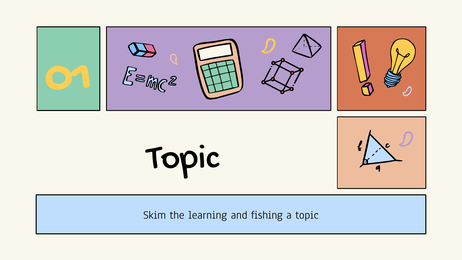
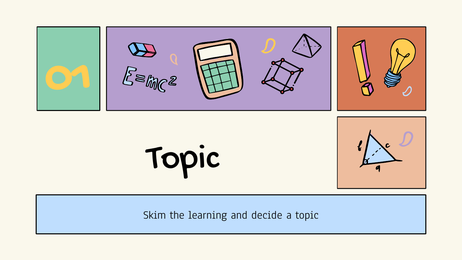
fishing: fishing -> decide
